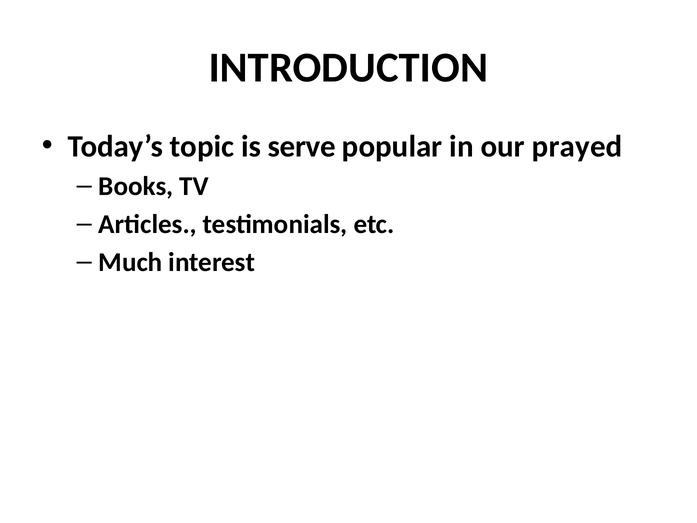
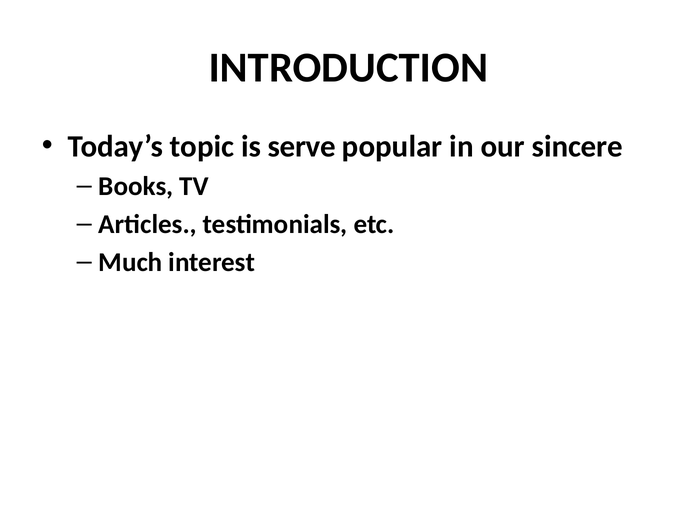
prayed: prayed -> sincere
